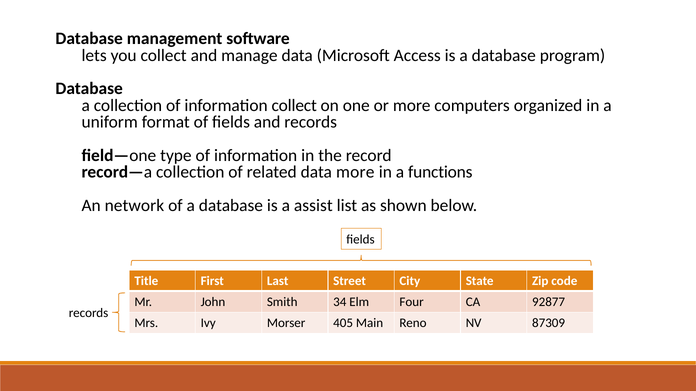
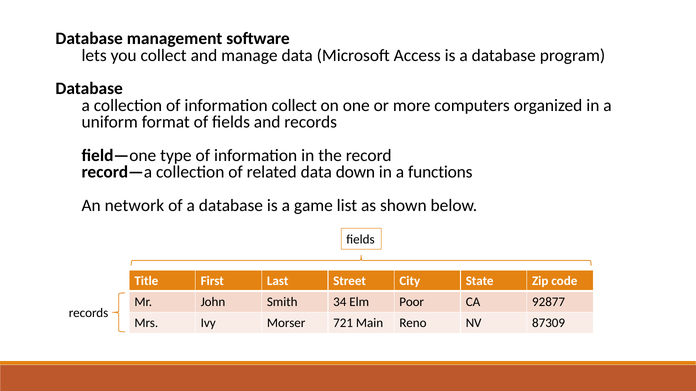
data more: more -> down
assist: assist -> game
Four: Four -> Poor
405: 405 -> 721
